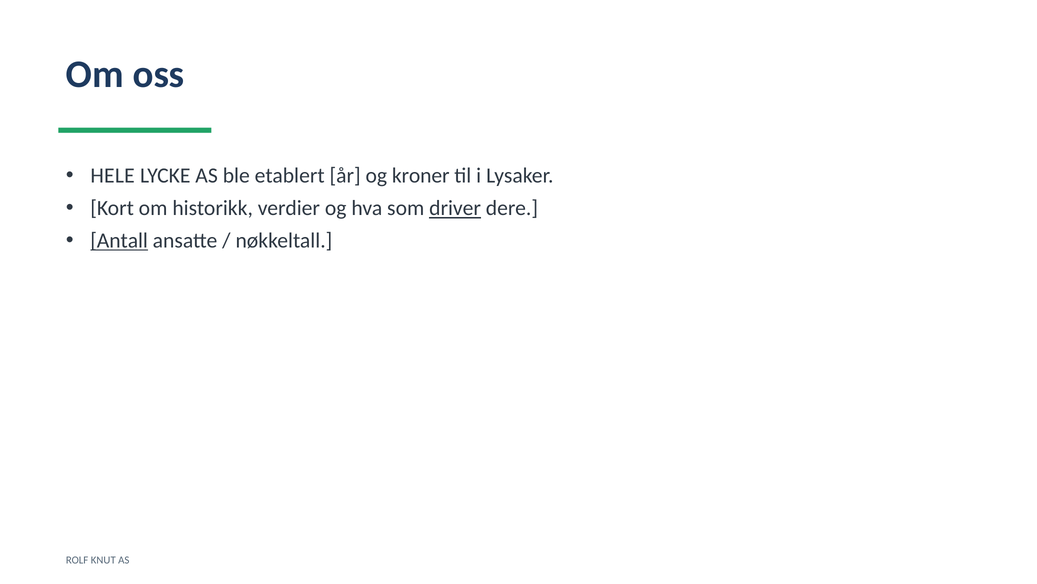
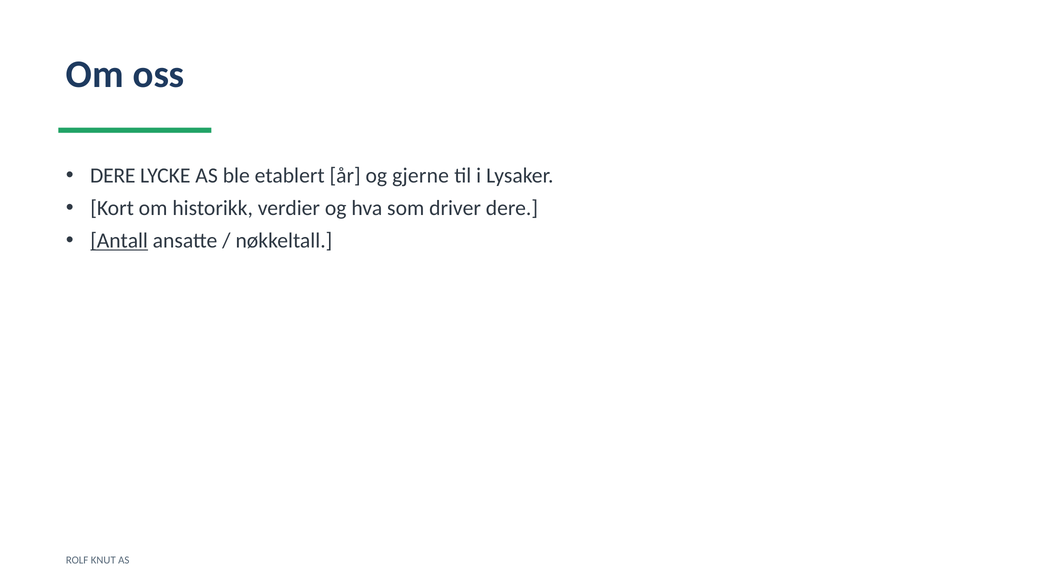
HELE at (113, 176): HELE -> DERE
kroner: kroner -> gjerne
driver underline: present -> none
